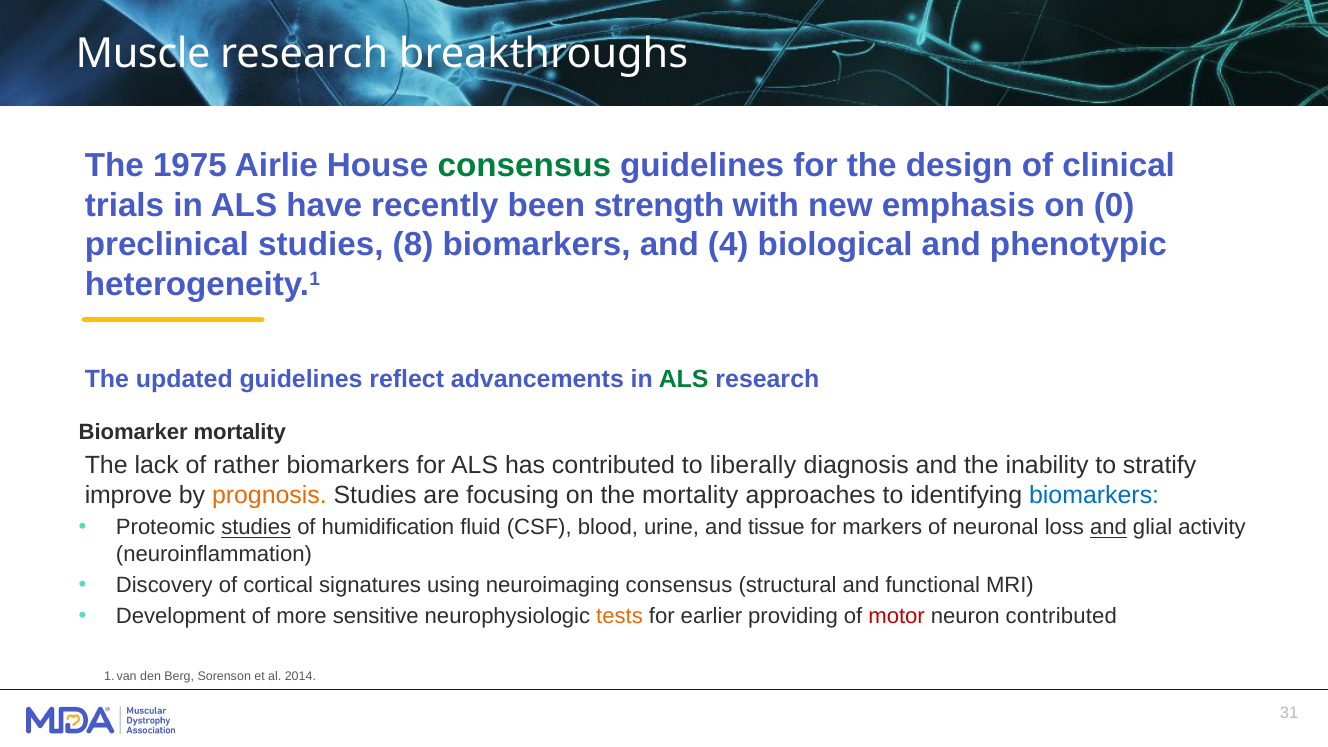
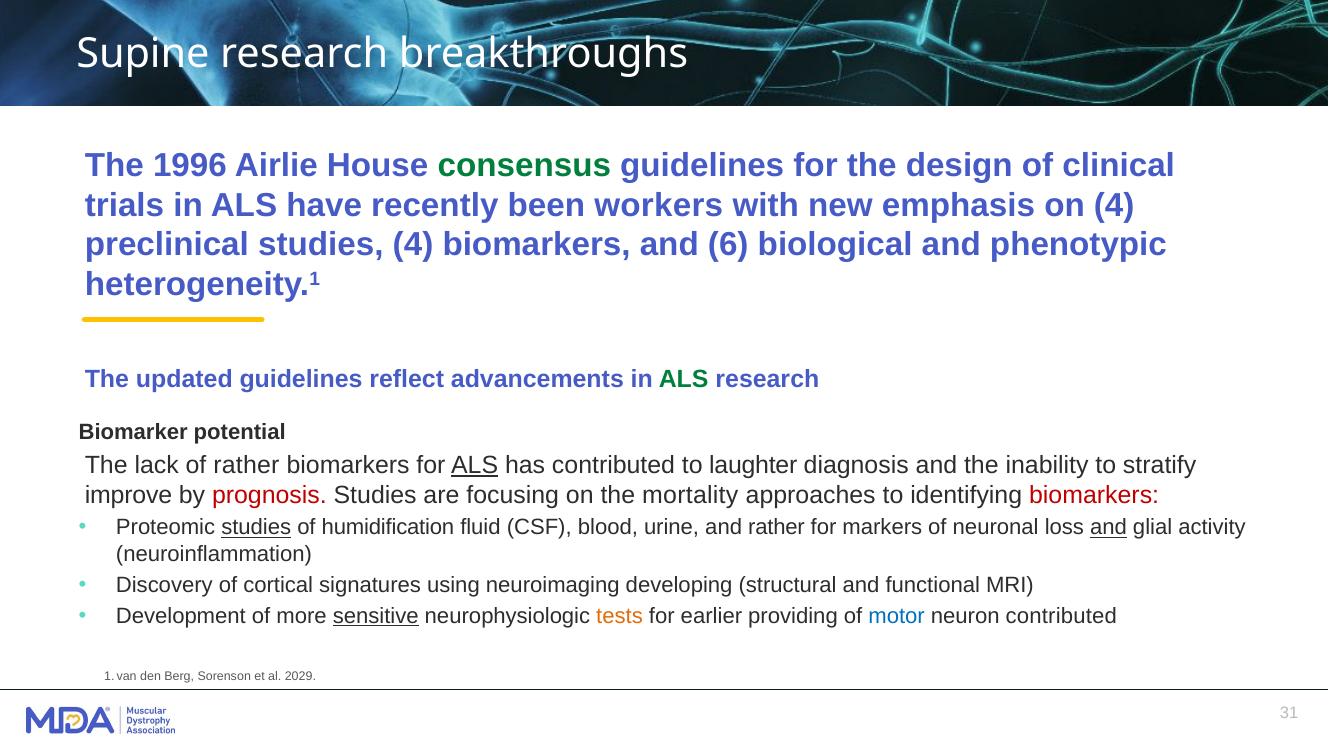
Muscle: Muscle -> Supine
1975: 1975 -> 1996
strength: strength -> workers
on 0: 0 -> 4
studies 8: 8 -> 4
4: 4 -> 6
Biomarker mortality: mortality -> potential
ALS at (475, 465) underline: none -> present
liberally: liberally -> laughter
prognosis colour: orange -> red
biomarkers at (1094, 495) colour: blue -> red
and tissue: tissue -> rather
neuroimaging consensus: consensus -> developing
sensitive underline: none -> present
motor colour: red -> blue
2014: 2014 -> 2029
